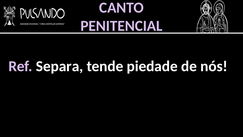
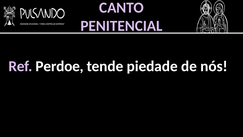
Separa: Separa -> Perdoe
